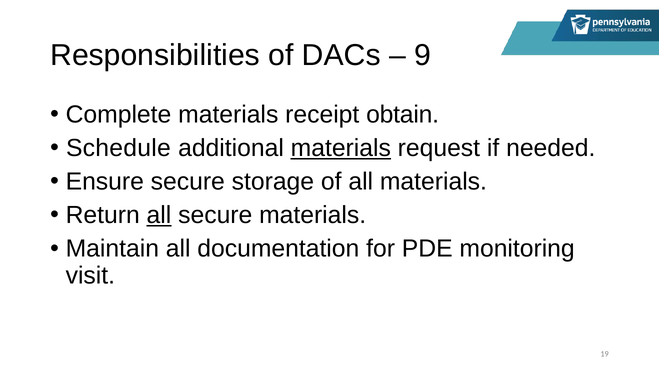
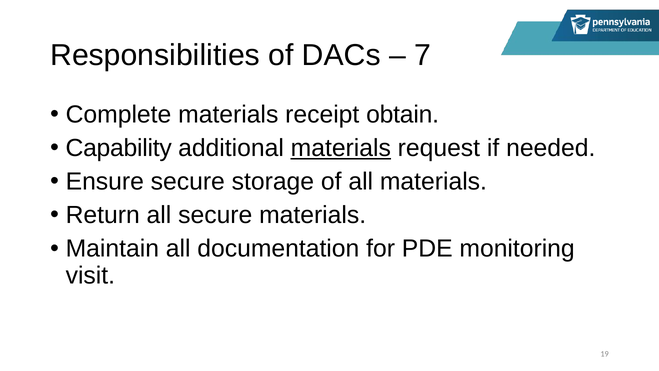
9: 9 -> 7
Schedule: Schedule -> Capability
all at (159, 215) underline: present -> none
